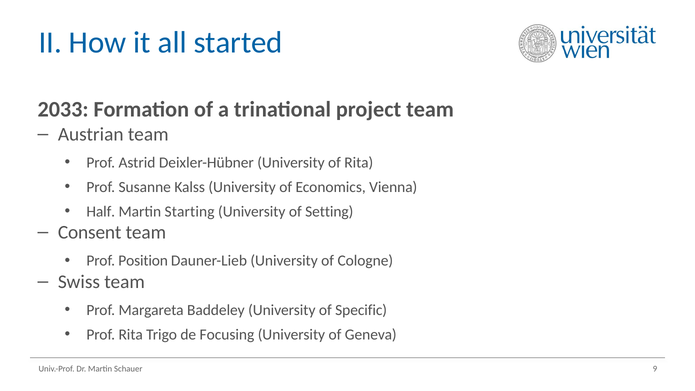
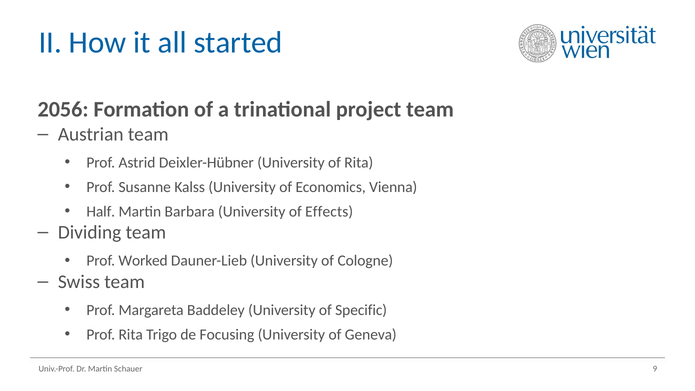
2033: 2033 -> 2056
Starting: Starting -> Barbara
Setting: Setting -> Effects
Consent: Consent -> Dividing
Position: Position -> Worked
